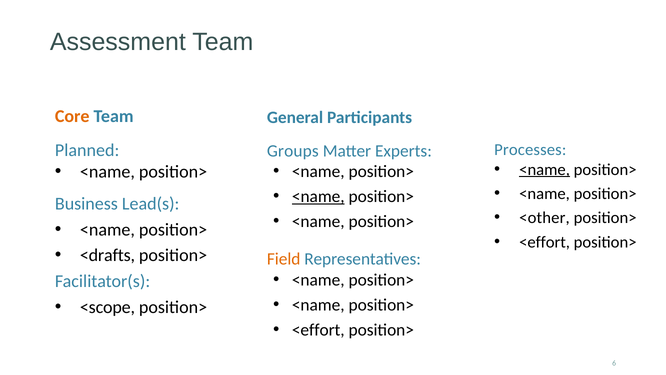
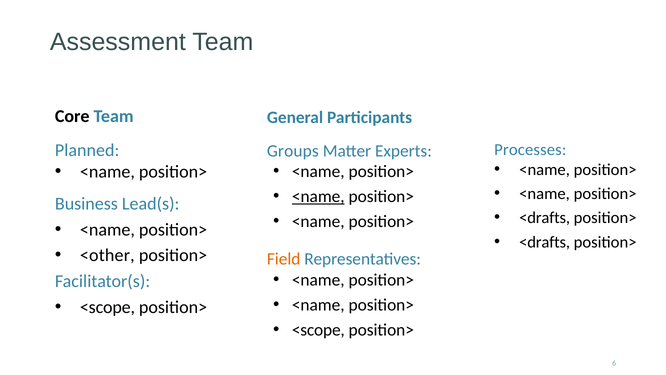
Core colour: orange -> black
<name at (545, 169) underline: present -> none
<other at (544, 218): <other -> <drafts
<effort at (545, 242): <effort -> <drafts
<drafts: <drafts -> <other
<effort at (318, 330): <effort -> <scope
